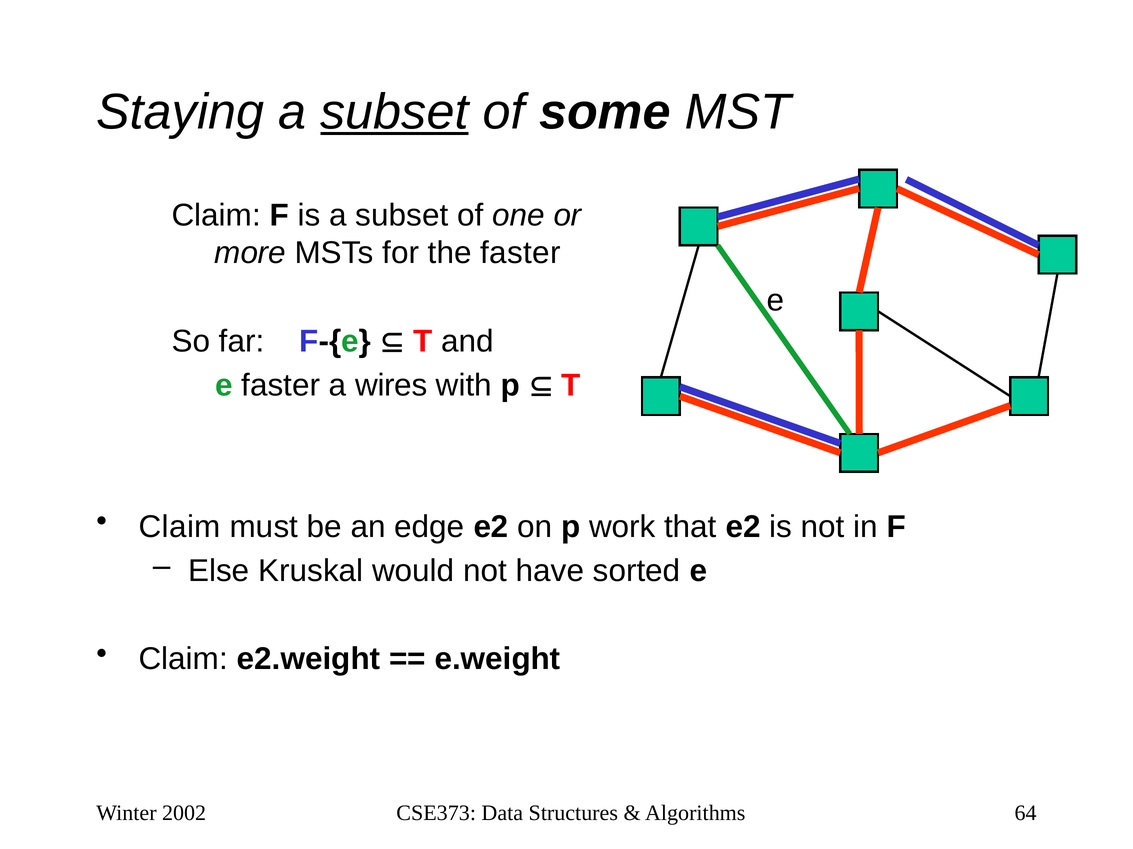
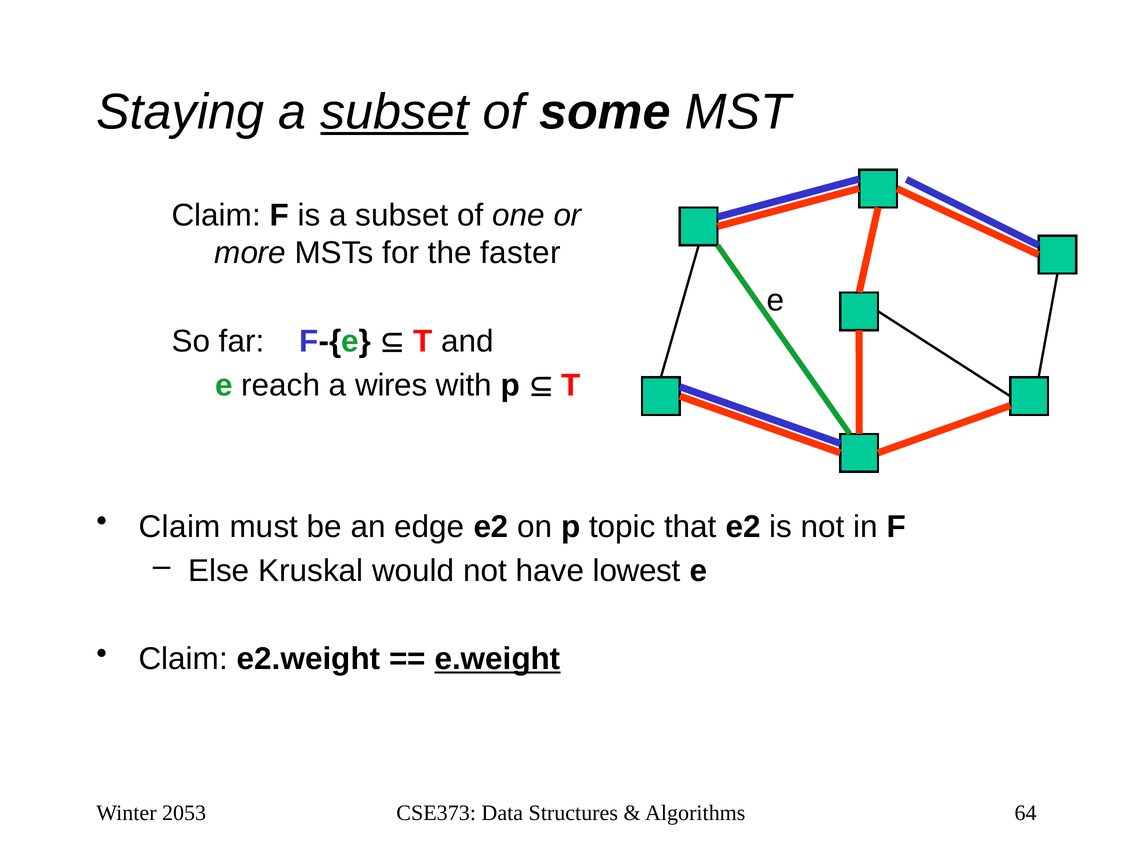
e faster: faster -> reach
work: work -> topic
sorted: sorted -> lowest
e.weight underline: none -> present
2002: 2002 -> 2053
